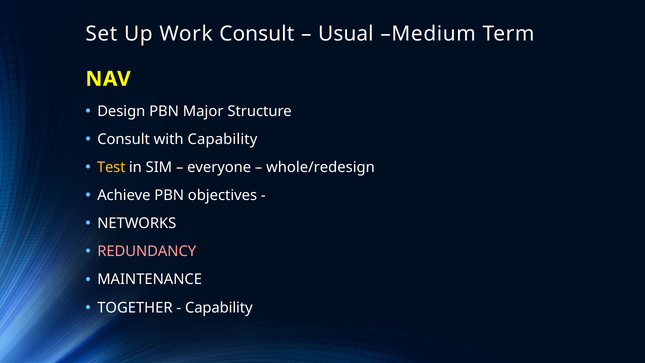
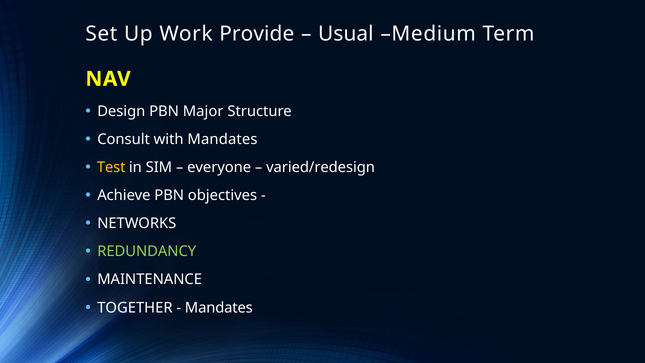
Work Consult: Consult -> Provide
with Capability: Capability -> Mandates
whole/redesign: whole/redesign -> varied/redesign
REDUNDANCY colour: pink -> light green
Capability at (219, 308): Capability -> Mandates
